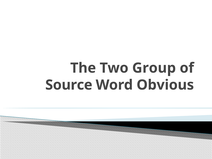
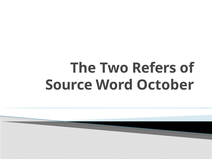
Group: Group -> Refers
Obvious: Obvious -> October
